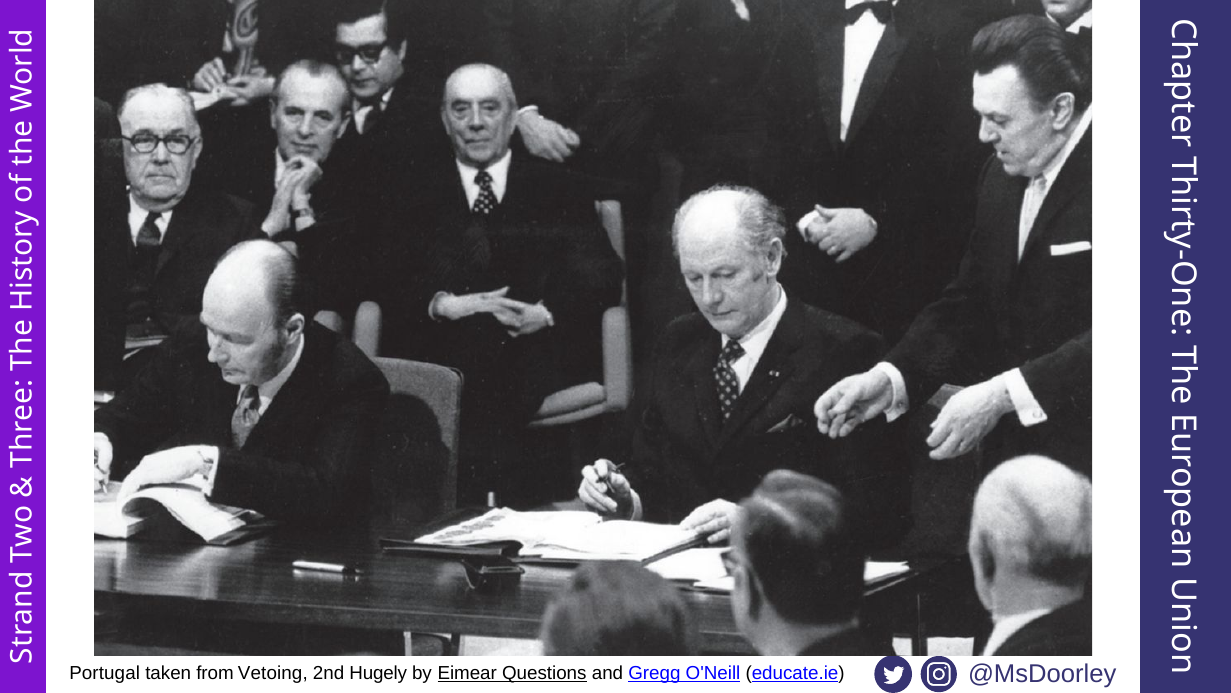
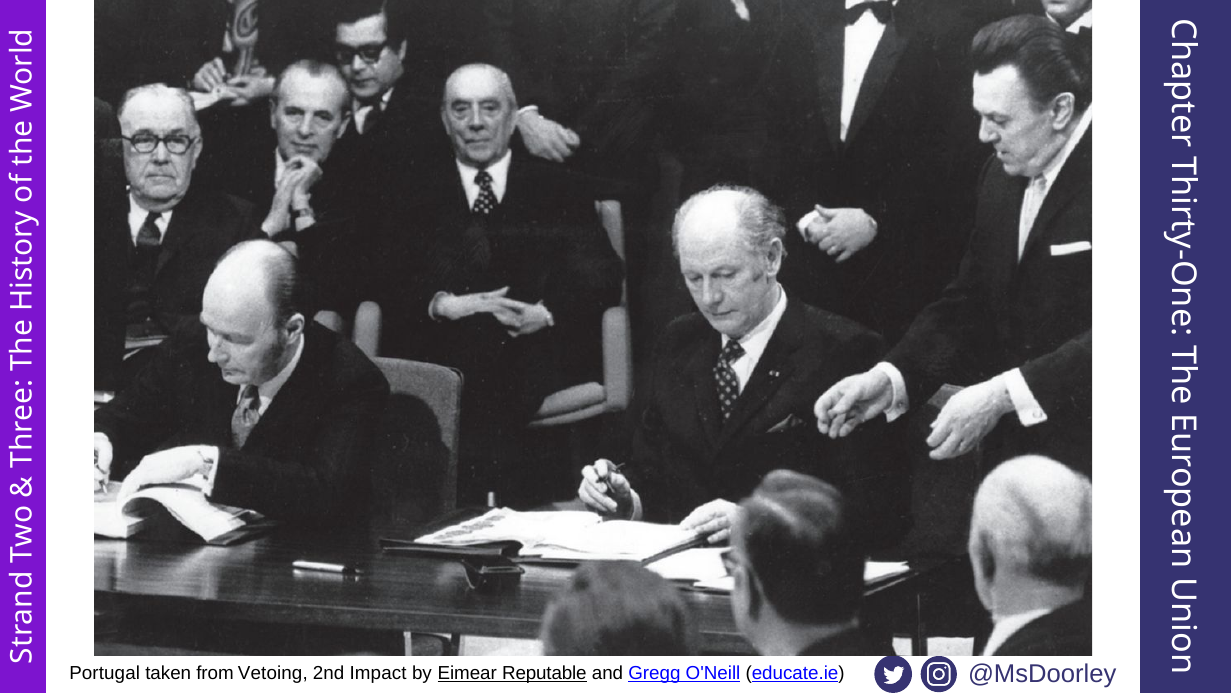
Hugely: Hugely -> Impact
Questions: Questions -> Reputable
